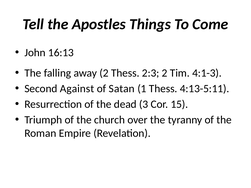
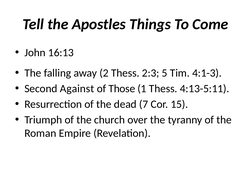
2:3 2: 2 -> 5
Satan: Satan -> Those
3: 3 -> 7
